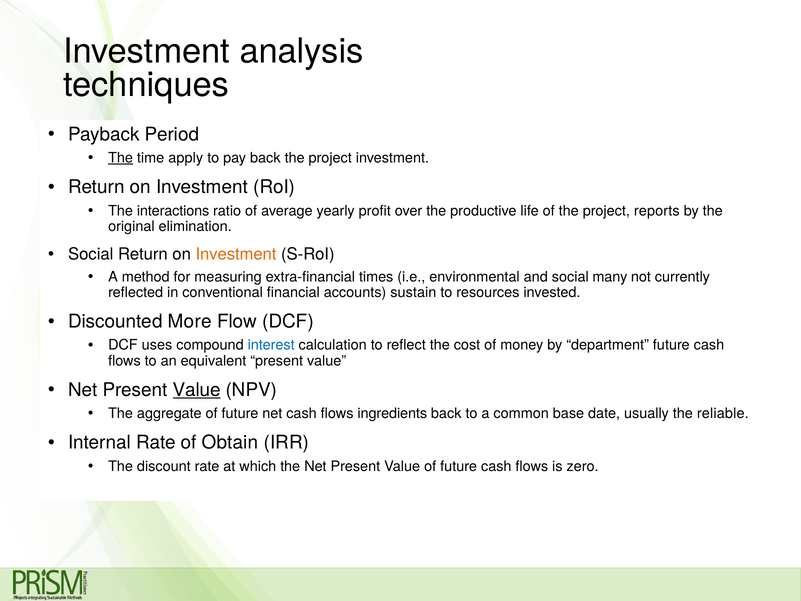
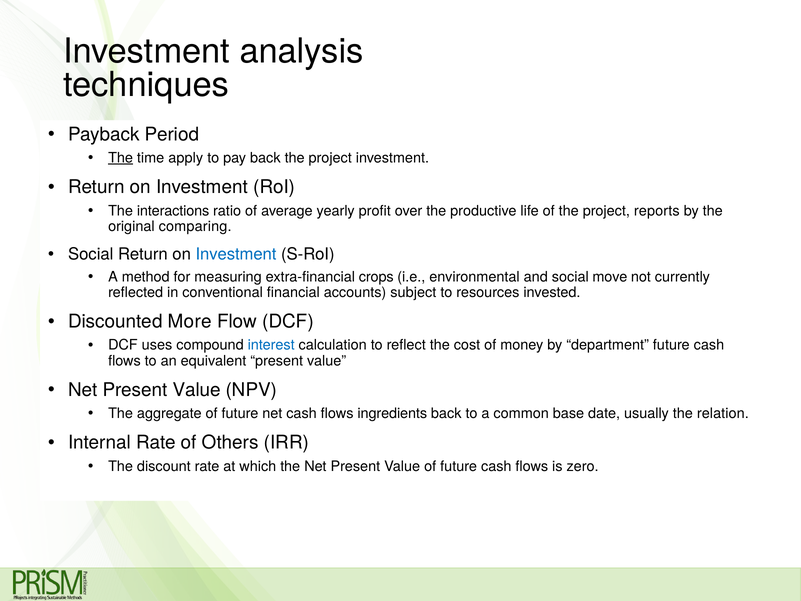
elimination: elimination -> comparing
Investment at (236, 254) colour: orange -> blue
times: times -> crops
many: many -> move
sustain: sustain -> subject
Value at (197, 390) underline: present -> none
reliable: reliable -> relation
Obtain: Obtain -> Others
